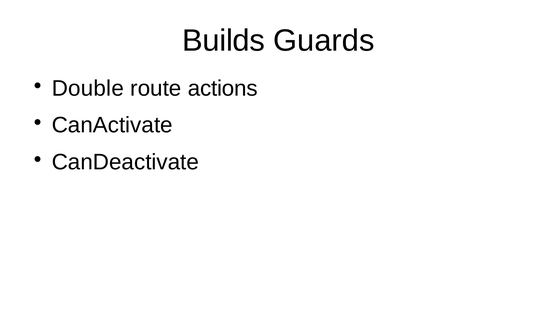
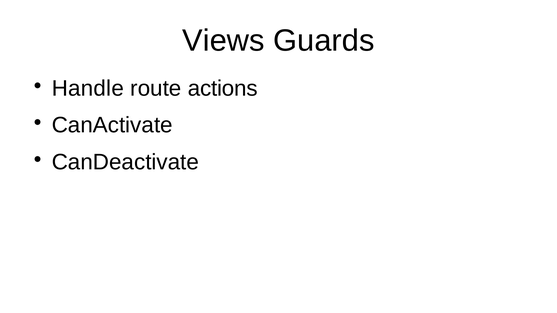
Builds: Builds -> Views
Double: Double -> Handle
